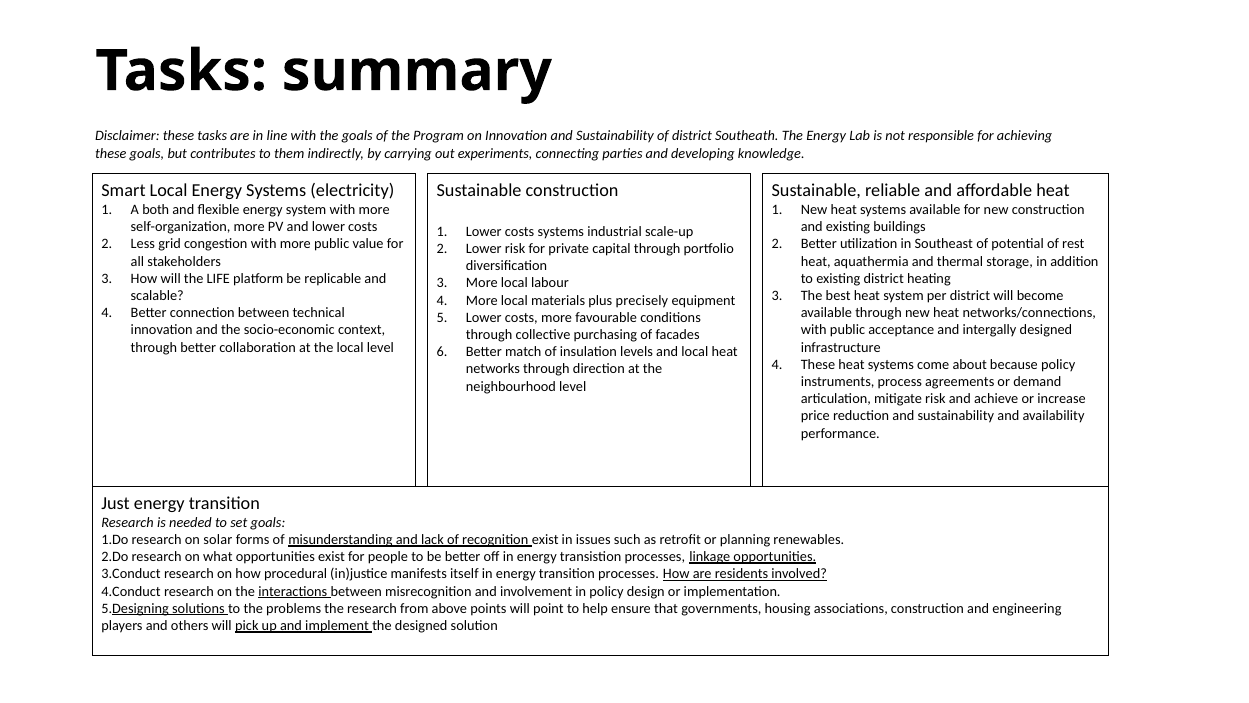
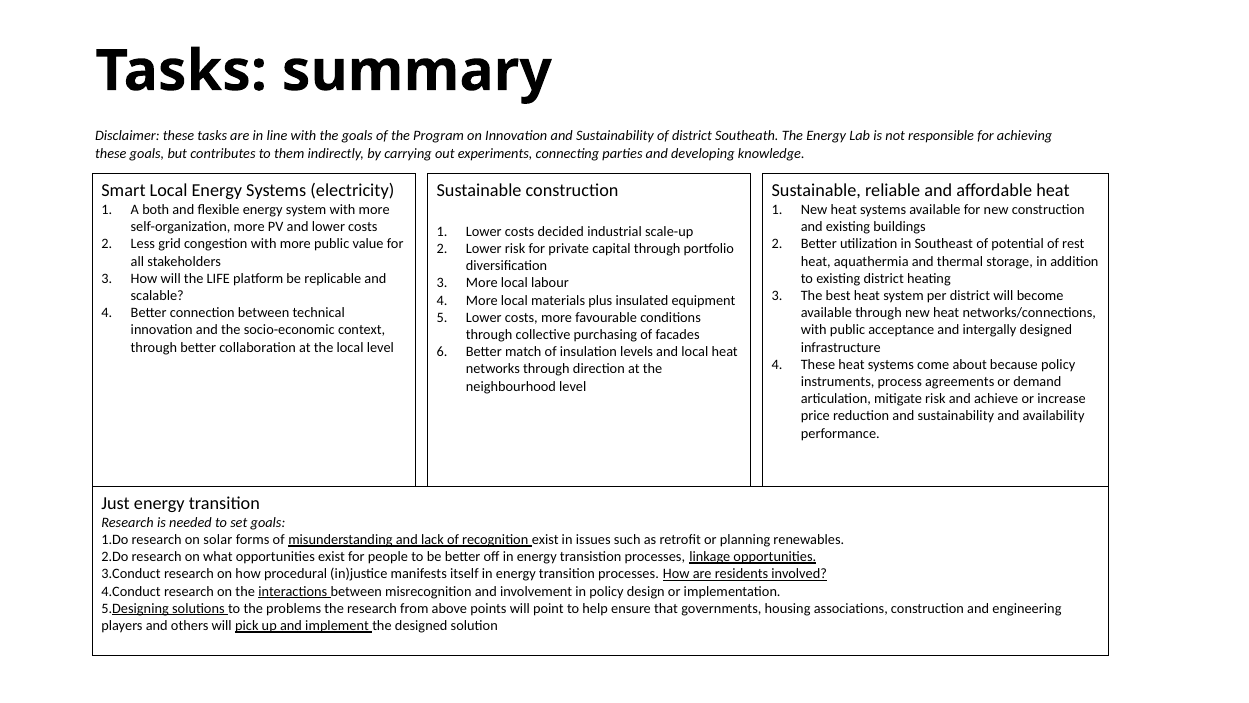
costs systems: systems -> decided
precisely: precisely -> insulated
